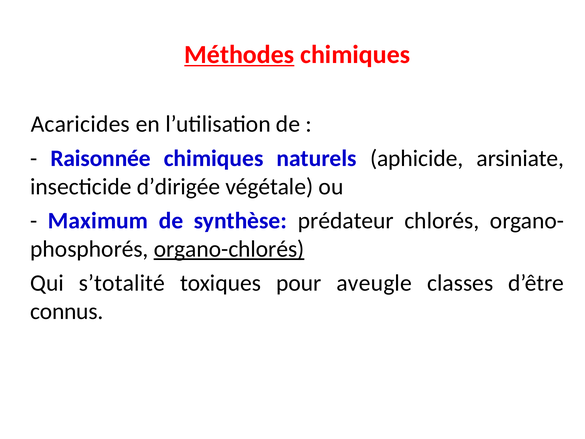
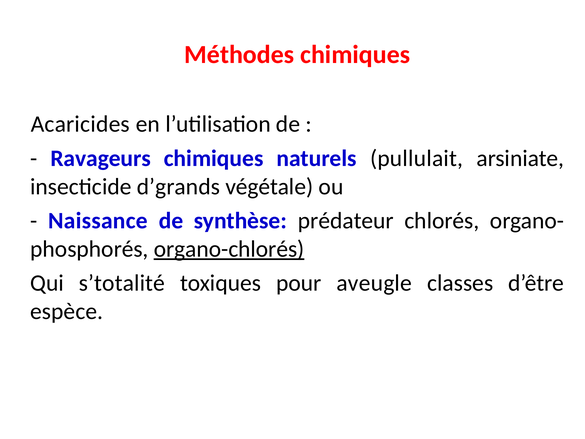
Méthodes underline: present -> none
Raisonnée: Raisonnée -> Ravageurs
aphicide: aphicide -> pullulait
d’dirigée: d’dirigée -> d’grands
Maximum: Maximum -> Naissance
connus: connus -> espèce
